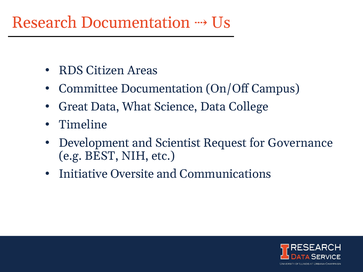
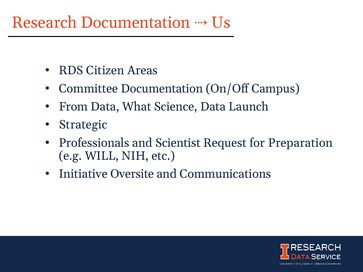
Great: Great -> From
College: College -> Launch
Timeline: Timeline -> Strategic
Development: Development -> Professionals
Governance: Governance -> Preparation
BEST: BEST -> WILL
